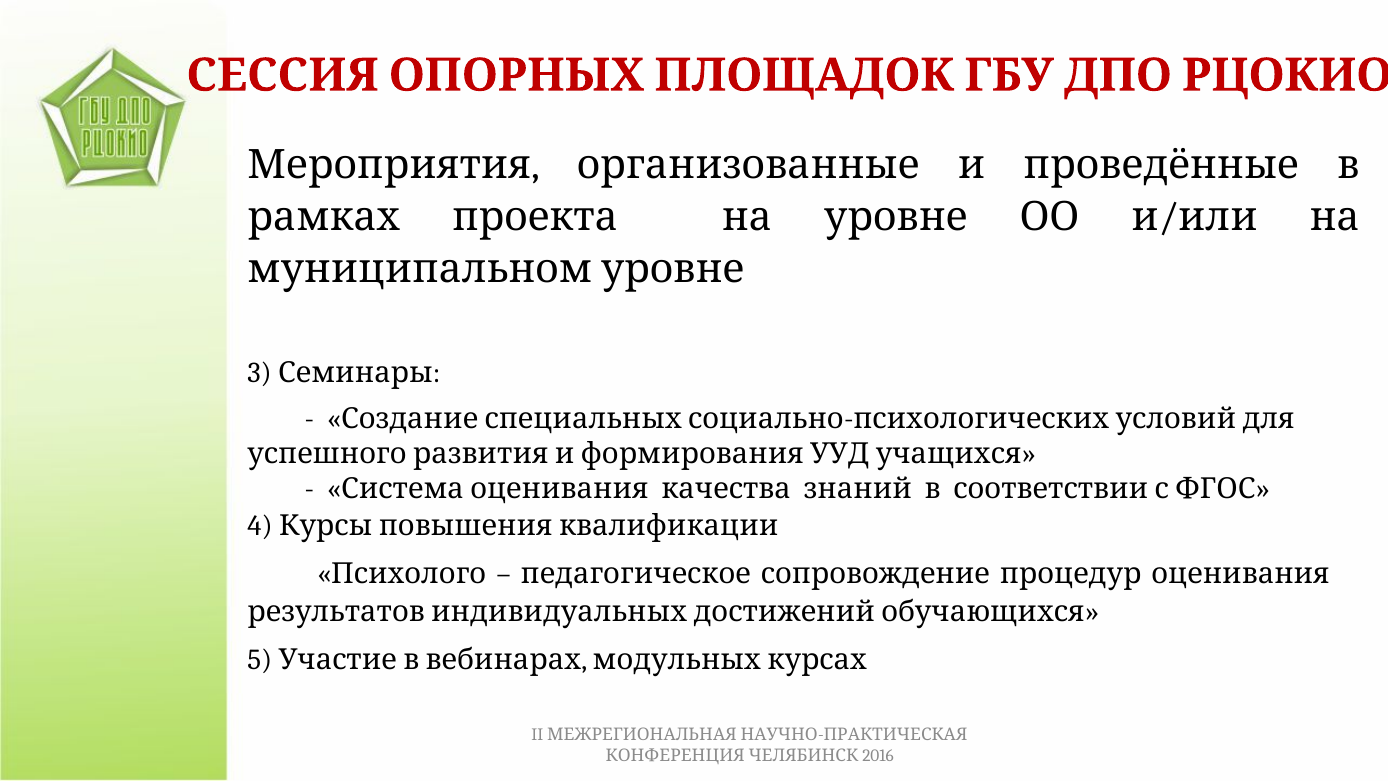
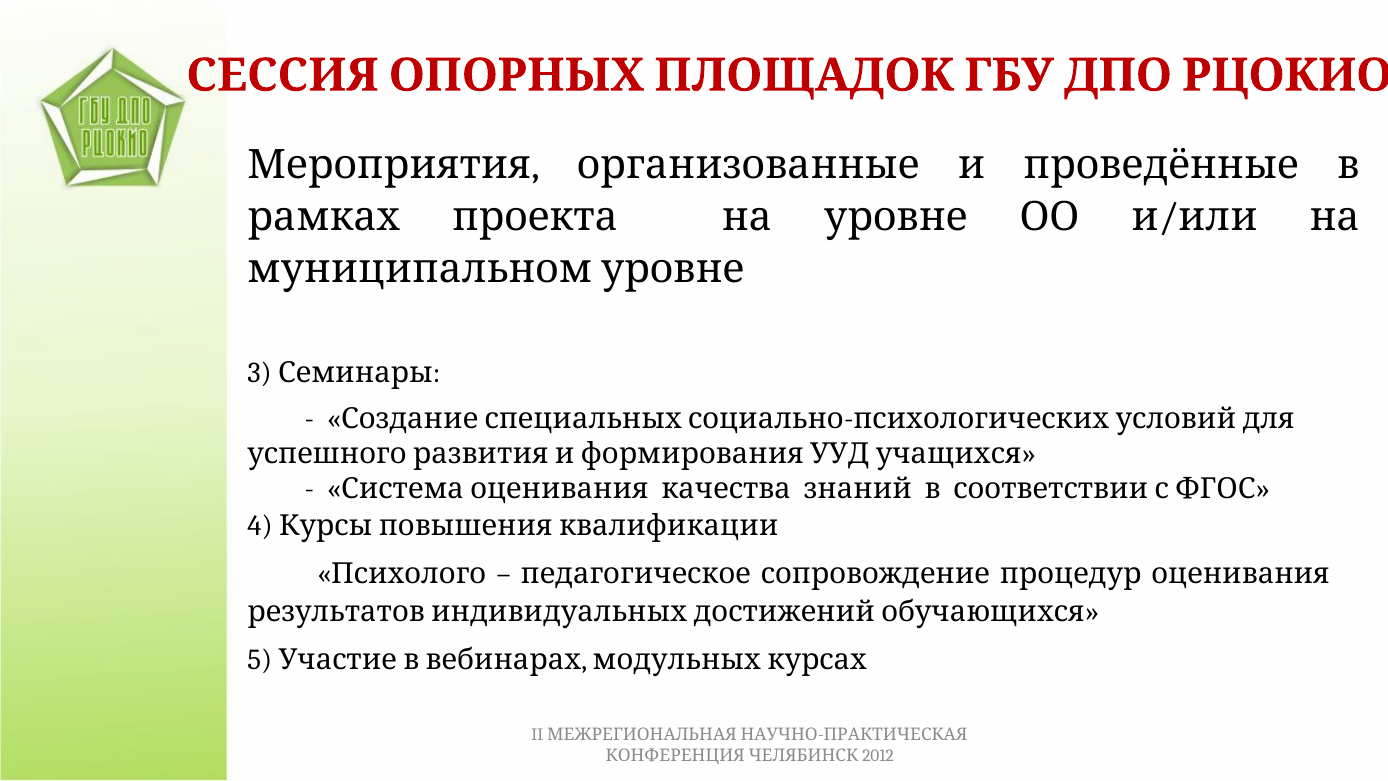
2016: 2016 -> 2012
